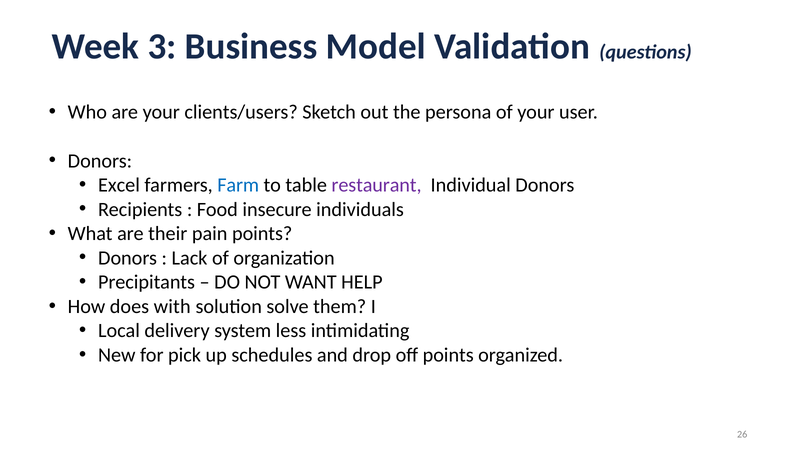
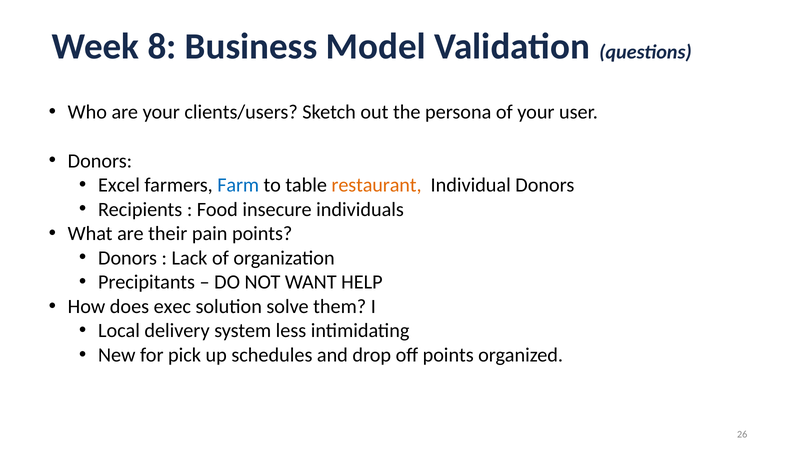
3: 3 -> 8
restaurant colour: purple -> orange
with: with -> exec
